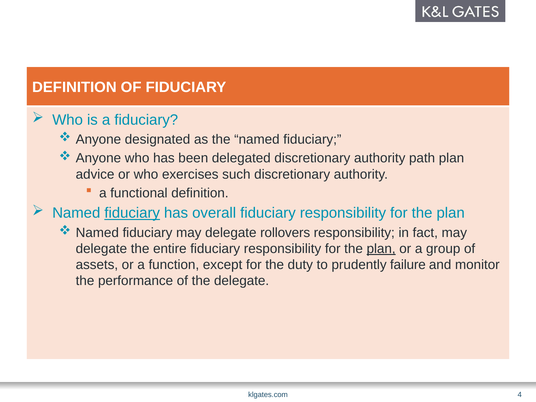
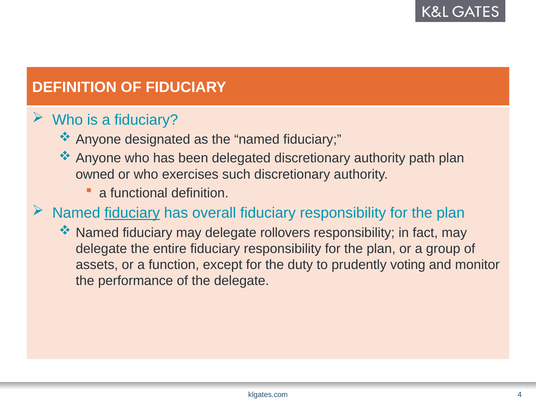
advice: advice -> owned
plan at (381, 249) underline: present -> none
failure: failure -> voting
